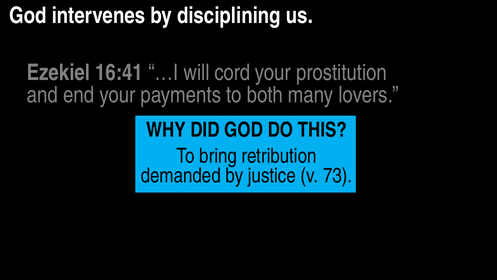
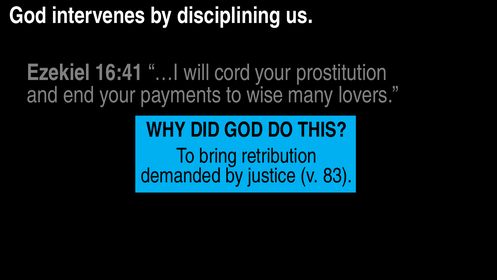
both: both -> wise
73: 73 -> 83
